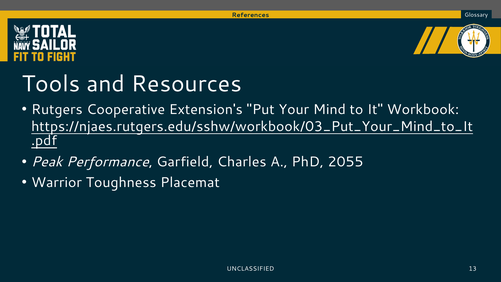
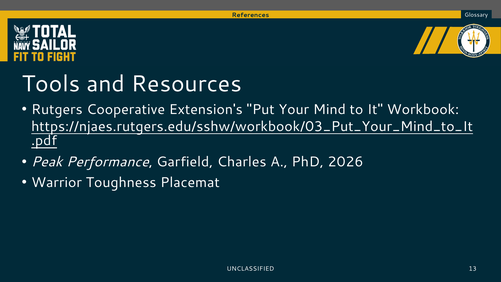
2055: 2055 -> 2026
